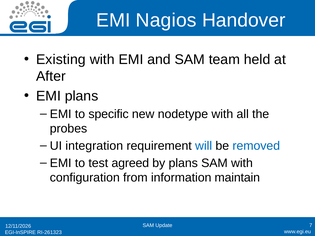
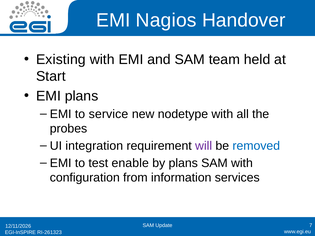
After: After -> Start
specific: specific -> service
will colour: blue -> purple
agreed: agreed -> enable
maintain: maintain -> services
